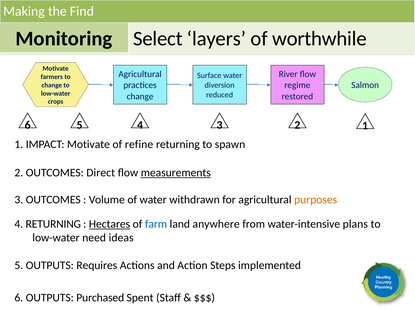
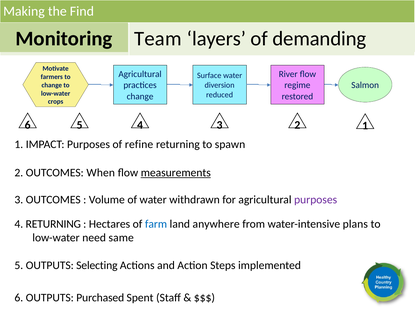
Select: Select -> Team
worthwhile: worthwhile -> demanding
IMPACT Motivate: Motivate -> Purposes
Direct: Direct -> When
purposes at (316, 200) colour: orange -> purple
Hectares underline: present -> none
ideas: ideas -> same
Requires: Requires -> Selecting
